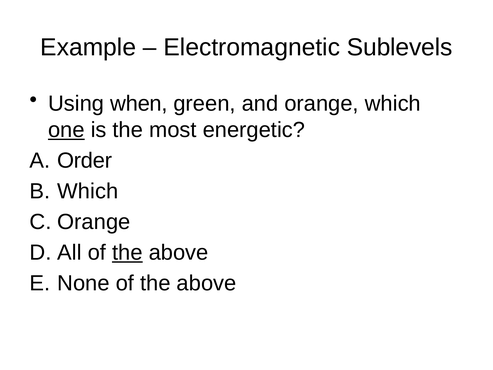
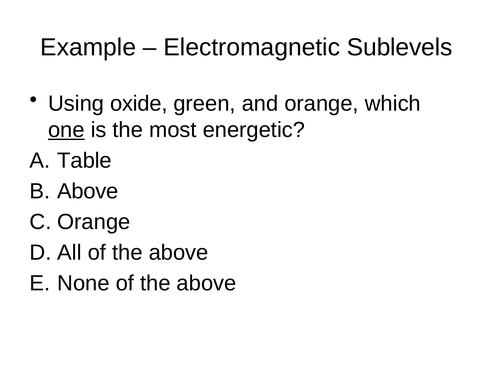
when: when -> oxide
Order: Order -> Table
Which at (88, 191): Which -> Above
the at (127, 252) underline: present -> none
